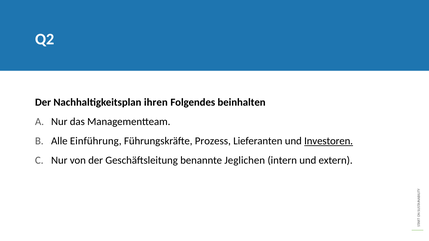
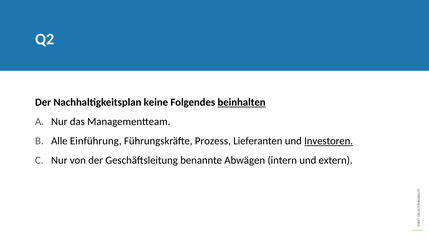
ihren: ihren -> keine
beinhalten underline: none -> present
Jeglichen: Jeglichen -> Abwägen
